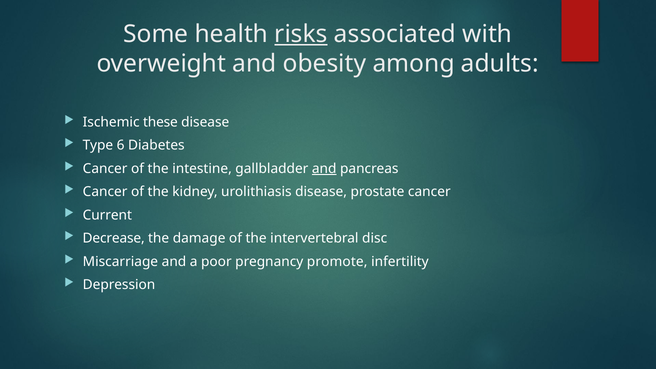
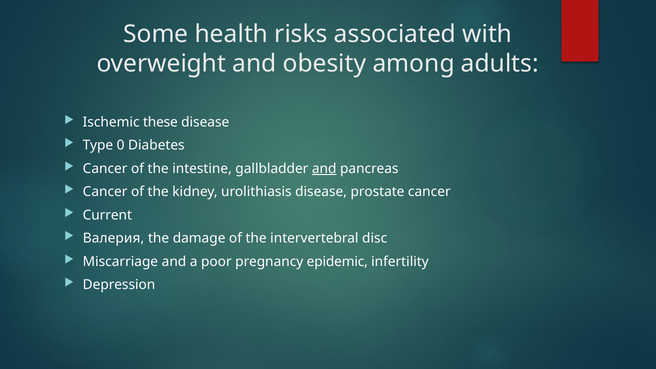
risks underline: present -> none
6: 6 -> 0
Decrease: Decrease -> Валерия
promote: promote -> epidemic
